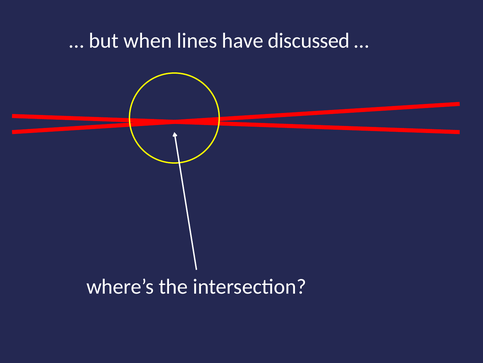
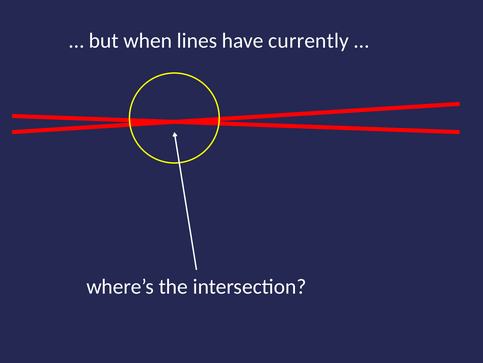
discussed: discussed -> currently
